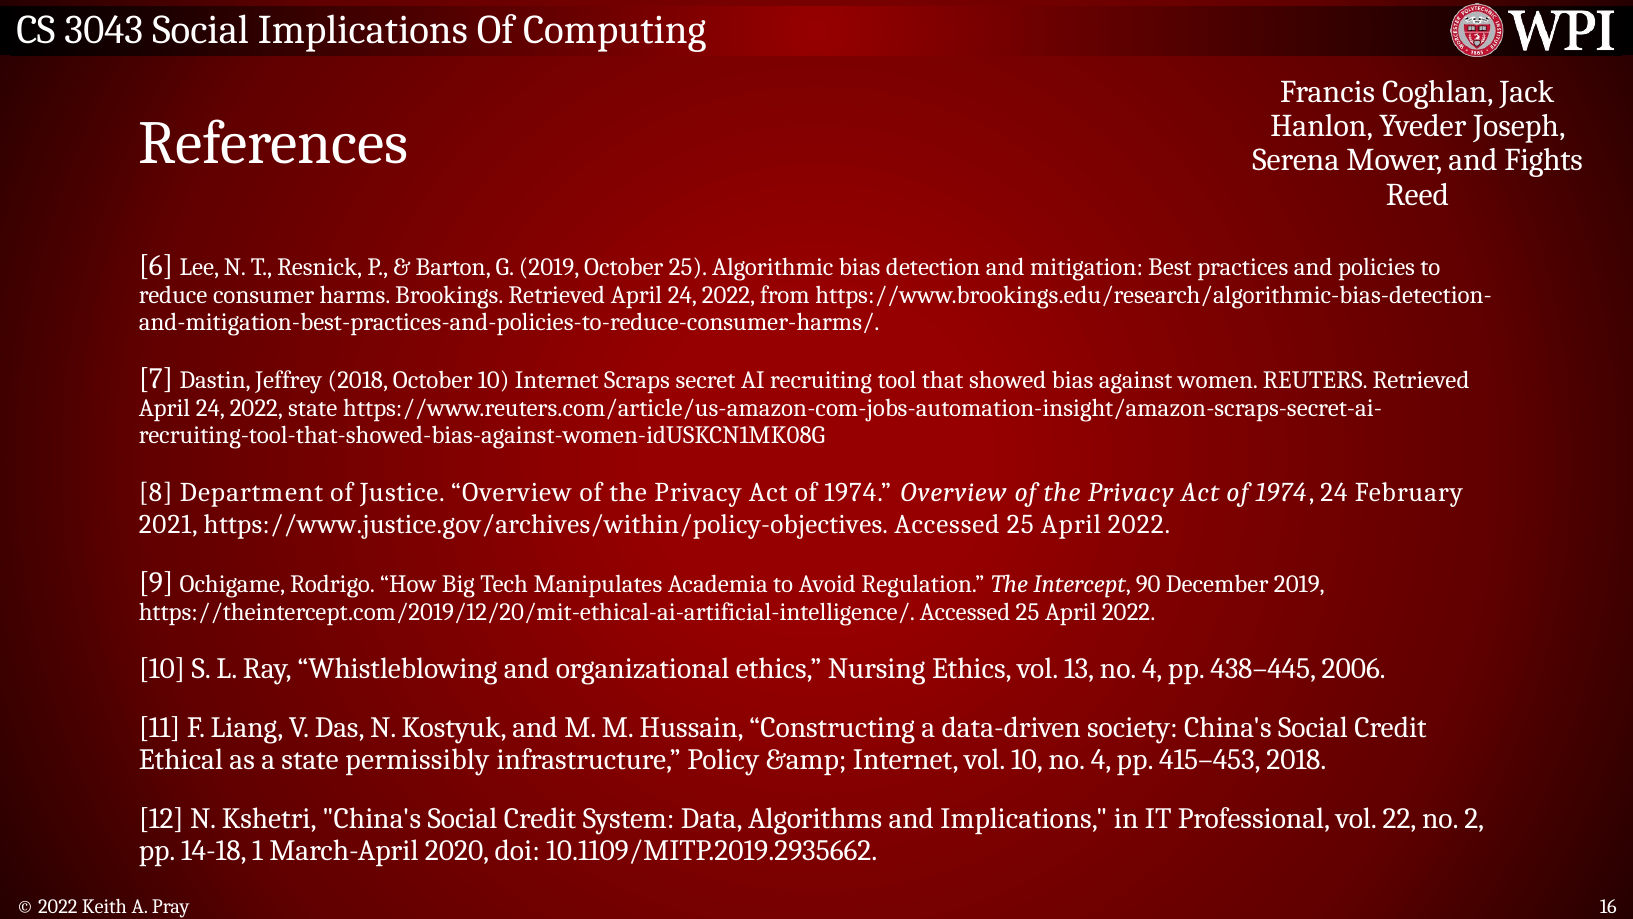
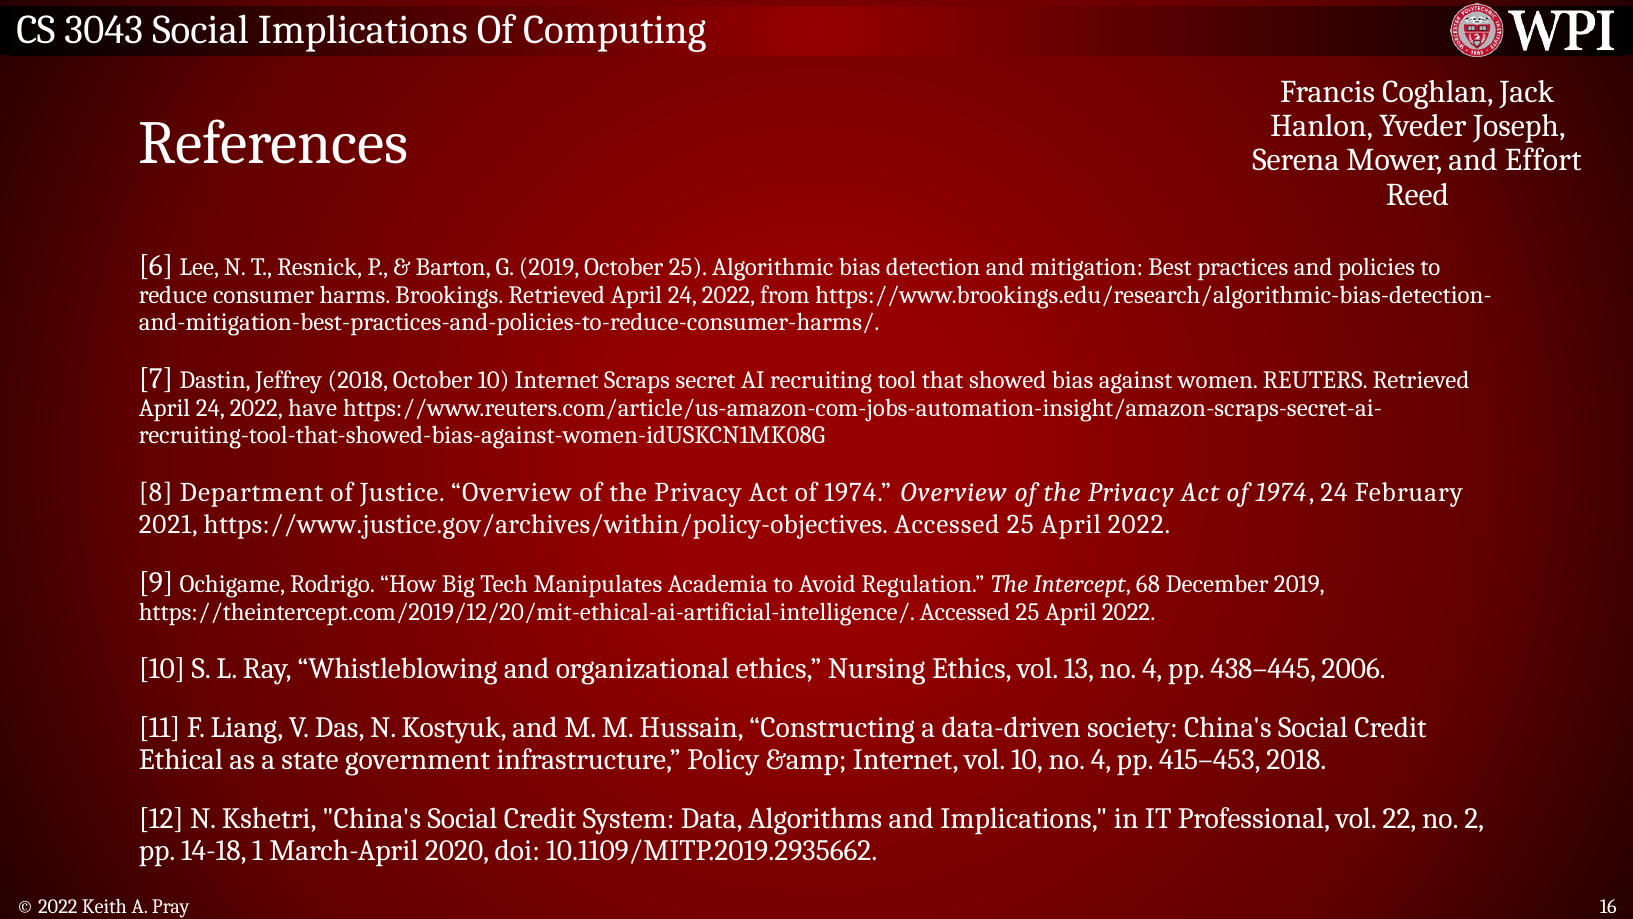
Fights: Fights -> Effort
2022 state: state -> have
90: 90 -> 68
permissibly: permissibly -> government
